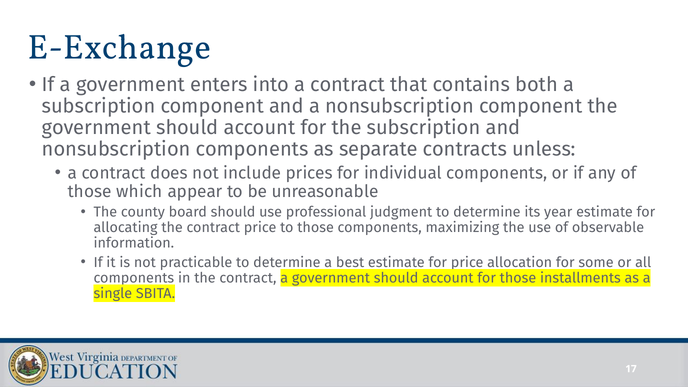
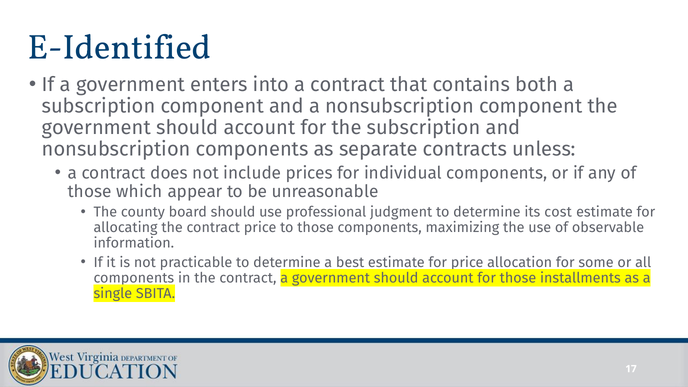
E-Exchange: E-Exchange -> E-Identified
year: year -> cost
